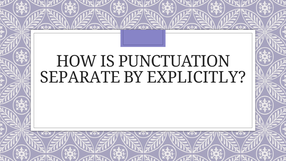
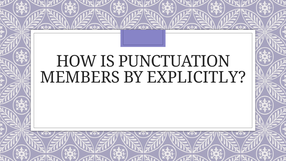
SEPARATE: SEPARATE -> MEMBERS
